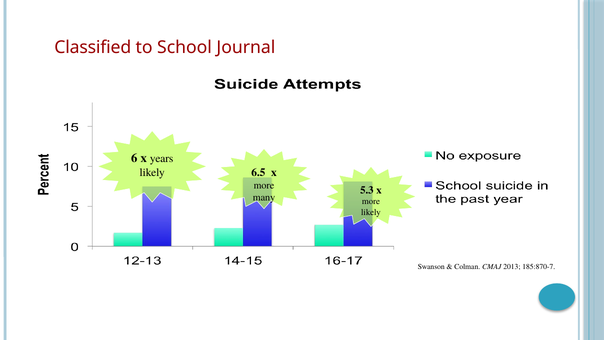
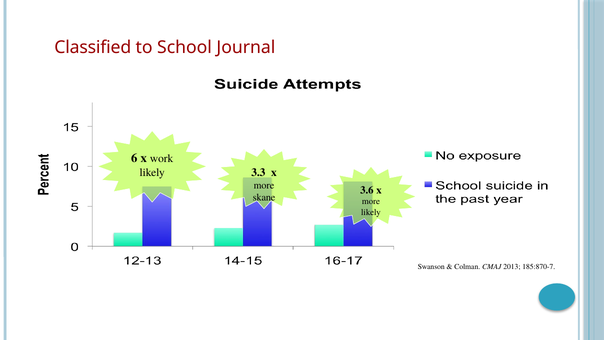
years: years -> work
6.5: 6.5 -> 3.3
5.3: 5.3 -> 3.6
many: many -> skane
